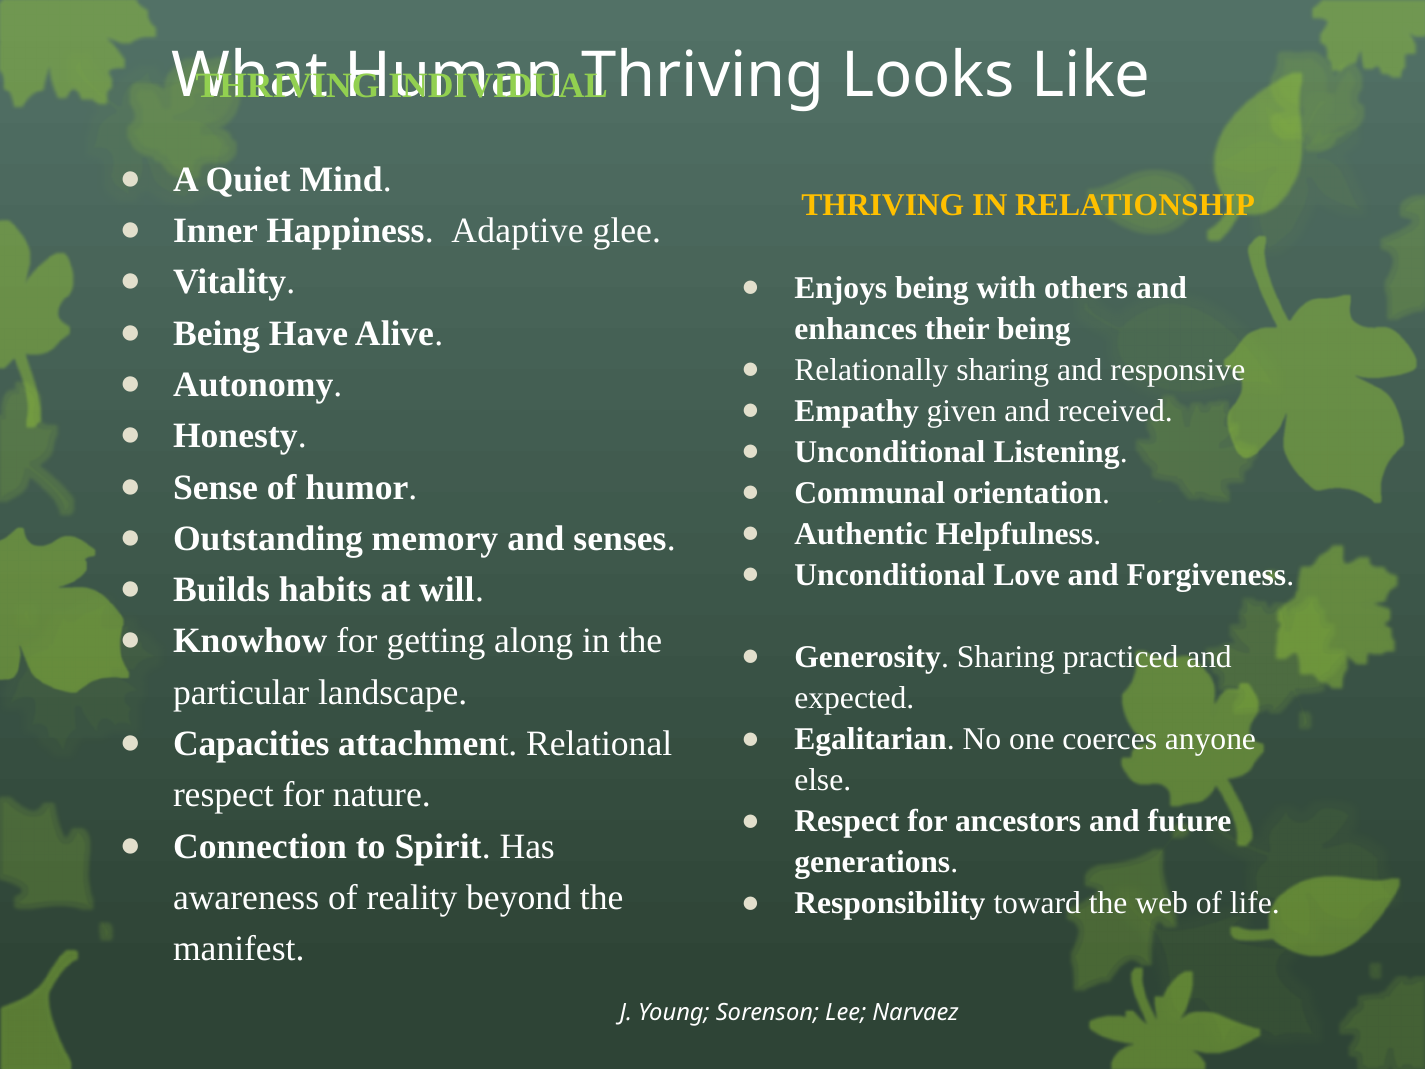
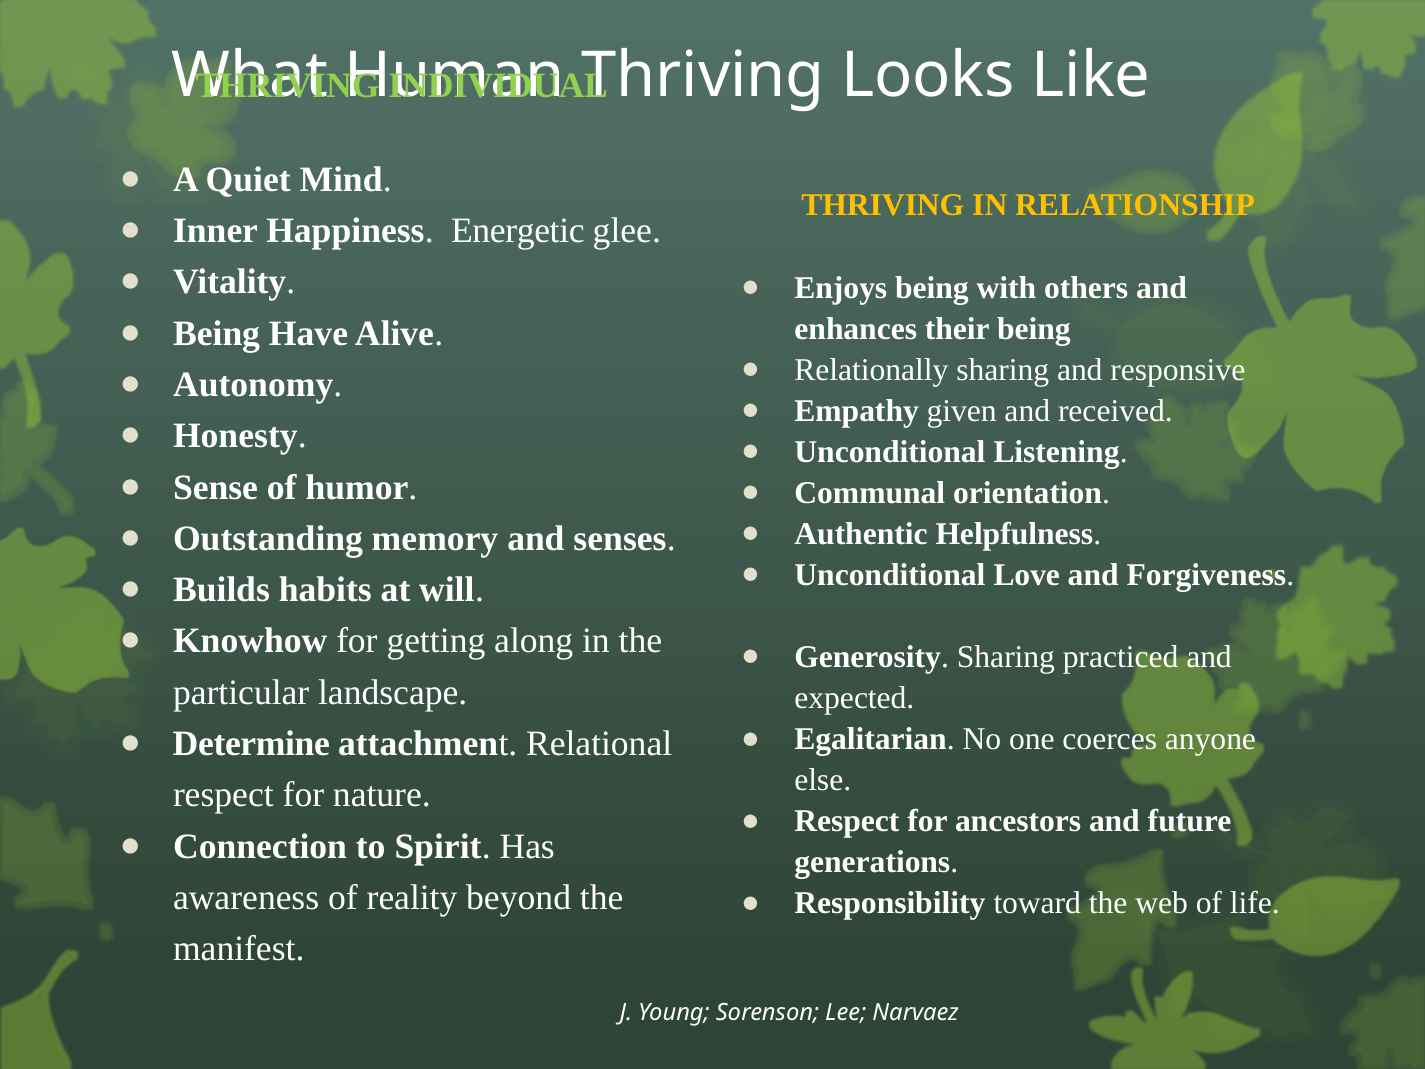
Adaptive: Adaptive -> Energetic
Capacities: Capacities -> Determine
